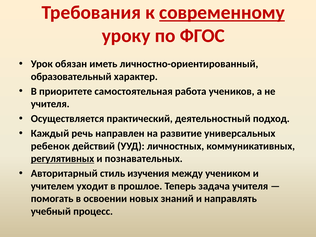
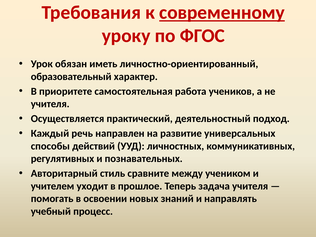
ребенок: ребенок -> способы
регулятивных underline: present -> none
изучения: изучения -> сравните
